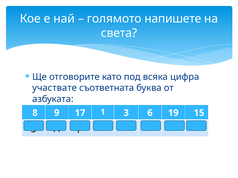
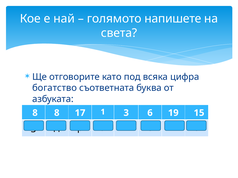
участвате: участвате -> богатство
8 9: 9 -> 8
